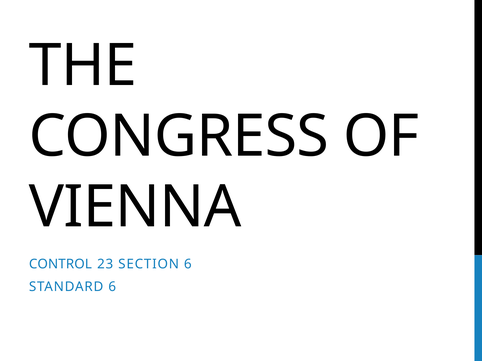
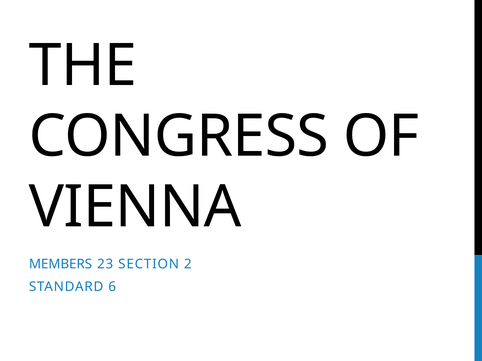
CONTROL: CONTROL -> MEMBERS
SECTION 6: 6 -> 2
